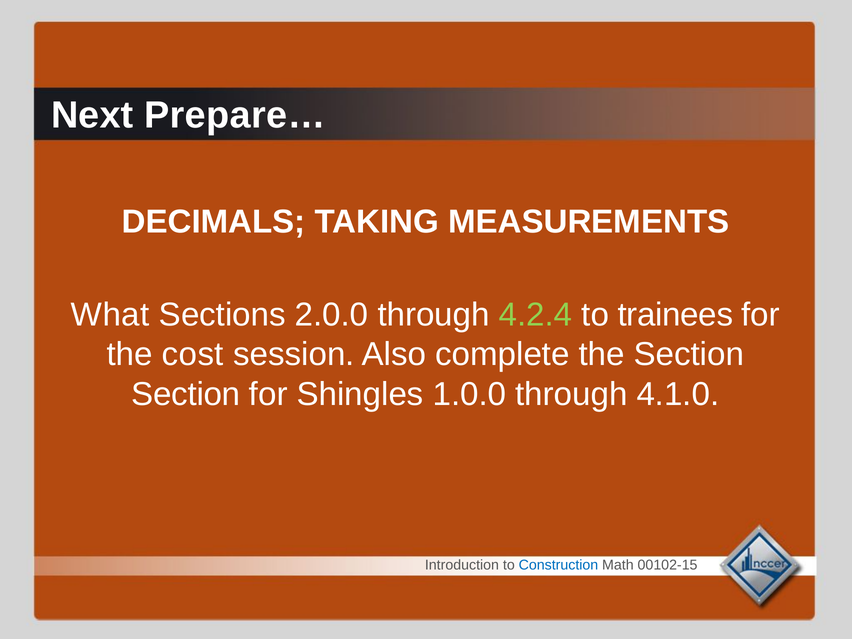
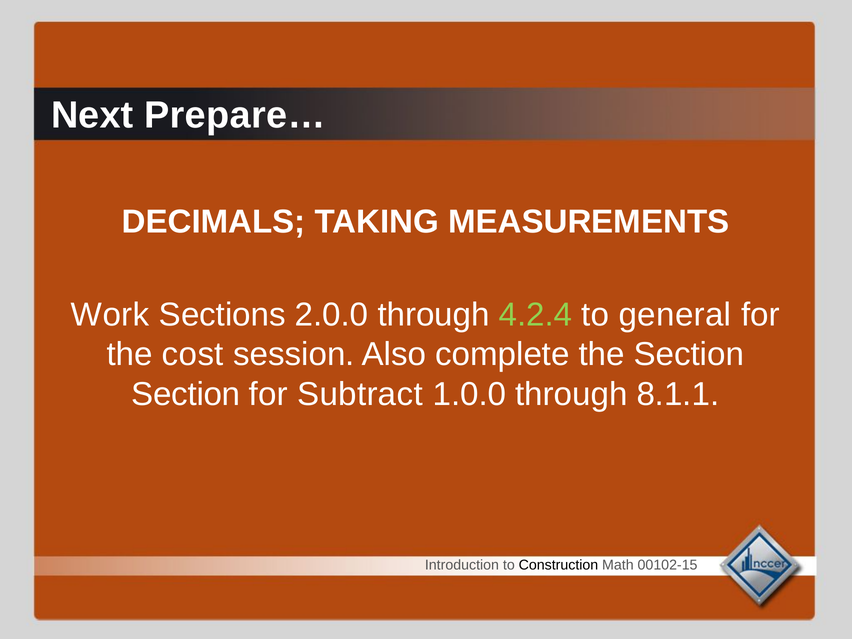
What: What -> Work
trainees: trainees -> general
Shingles: Shingles -> Subtract
4.1.0: 4.1.0 -> 8.1.1
Construction colour: blue -> black
